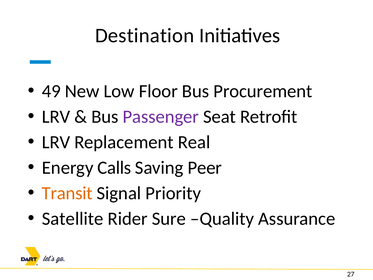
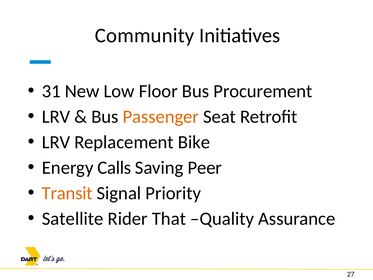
Destination: Destination -> Community
49: 49 -> 31
Passenger colour: purple -> orange
Real: Real -> Bike
Sure: Sure -> That
